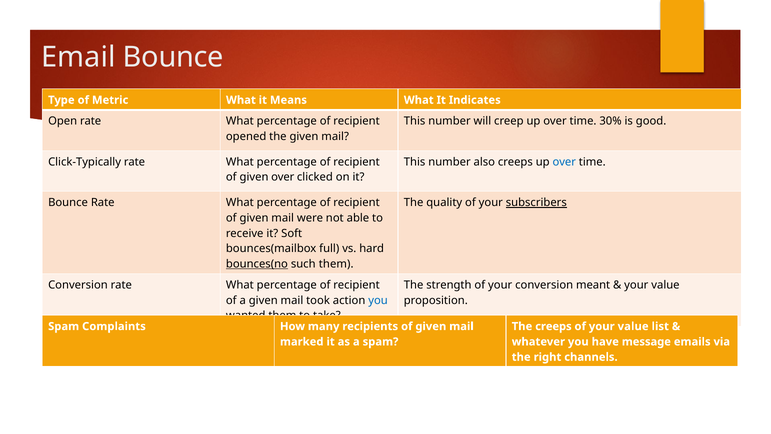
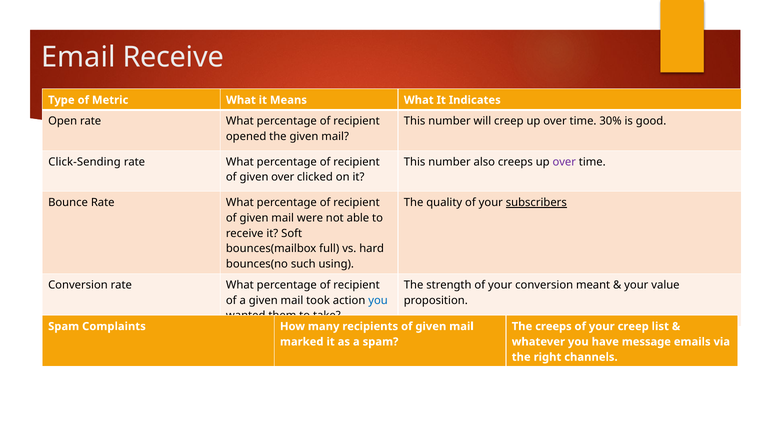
Email Bounce: Bounce -> Receive
Click-Typically: Click-Typically -> Click-Sending
over at (564, 162) colour: blue -> purple
bounces(no underline: present -> none
such them: them -> using
of your value: value -> creep
